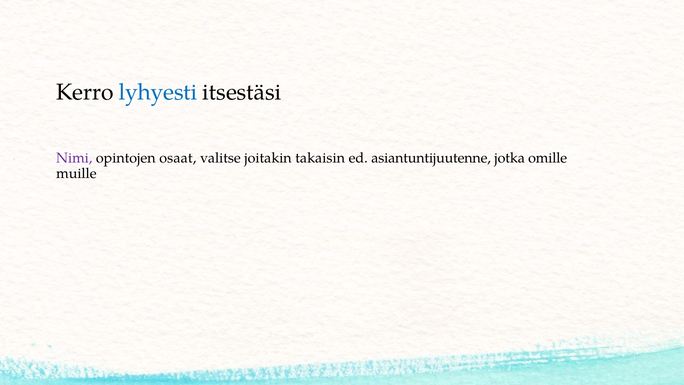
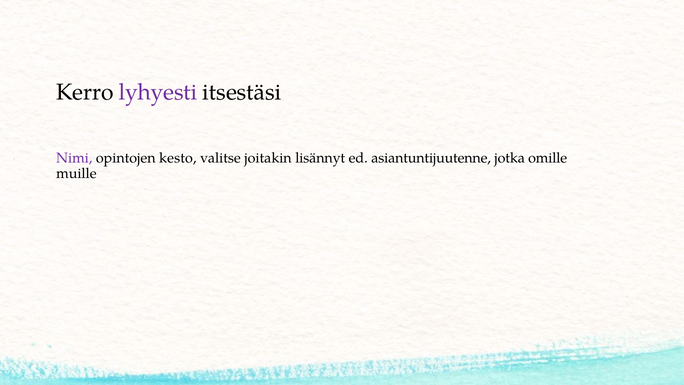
lyhyesti colour: blue -> purple
osaat: osaat -> kesto
takaisin: takaisin -> lisännyt
